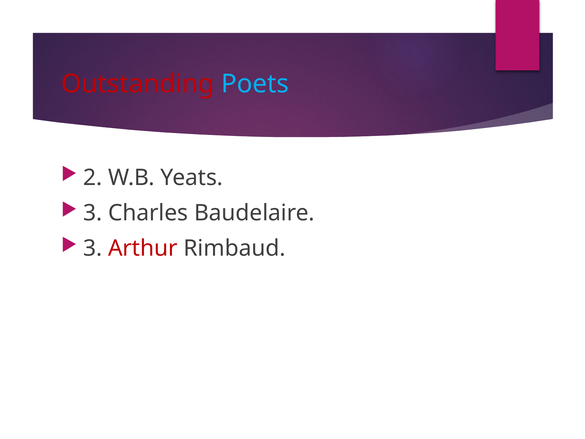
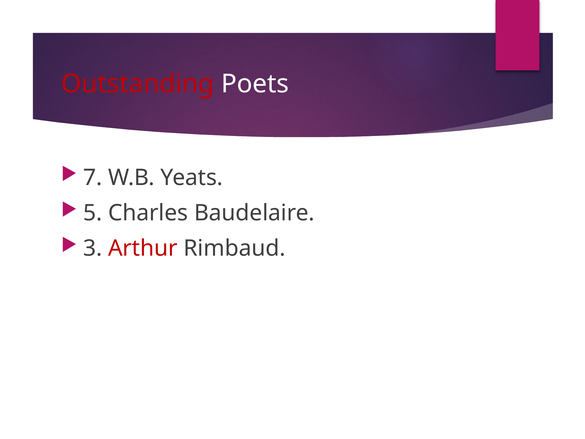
Poets colour: light blue -> white
2: 2 -> 7
3 at (93, 213): 3 -> 5
